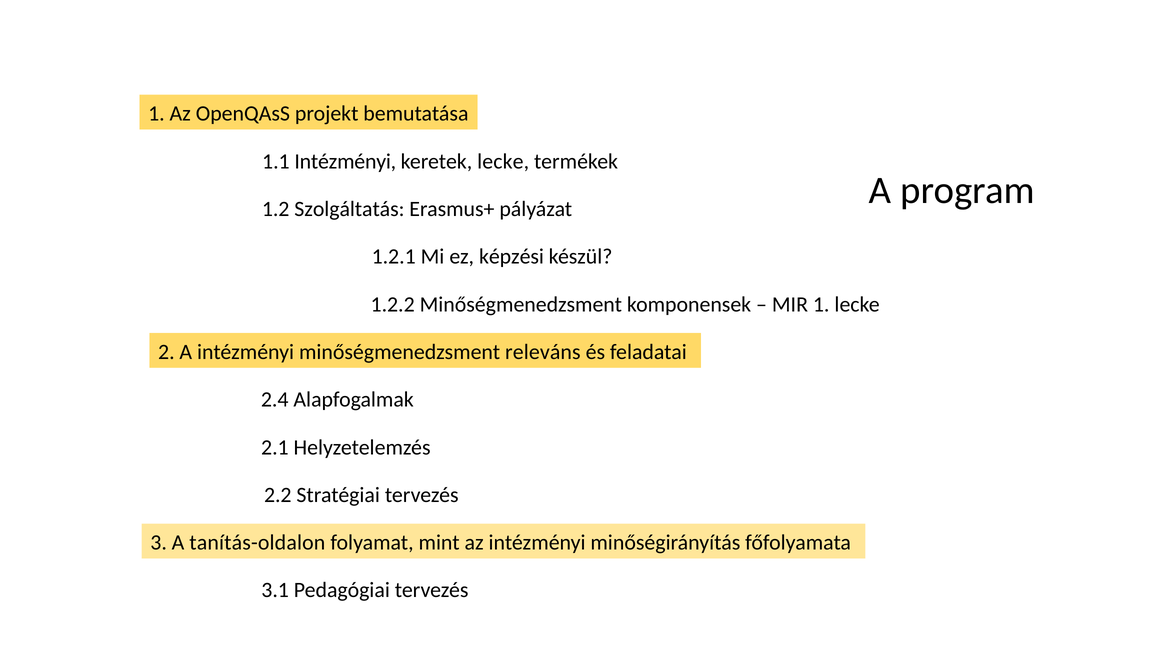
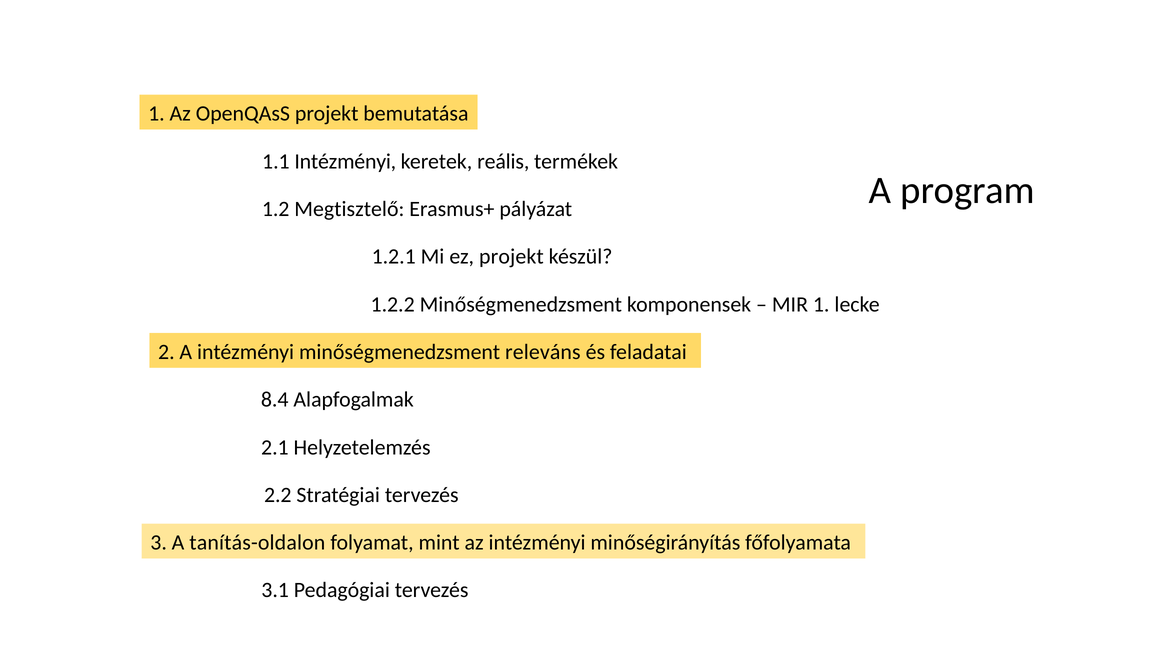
keretek lecke: lecke -> reális
Szolgáltatás: Szolgáltatás -> Megtisztelő
ez képzési: képzési -> projekt
2.4: 2.4 -> 8.4
